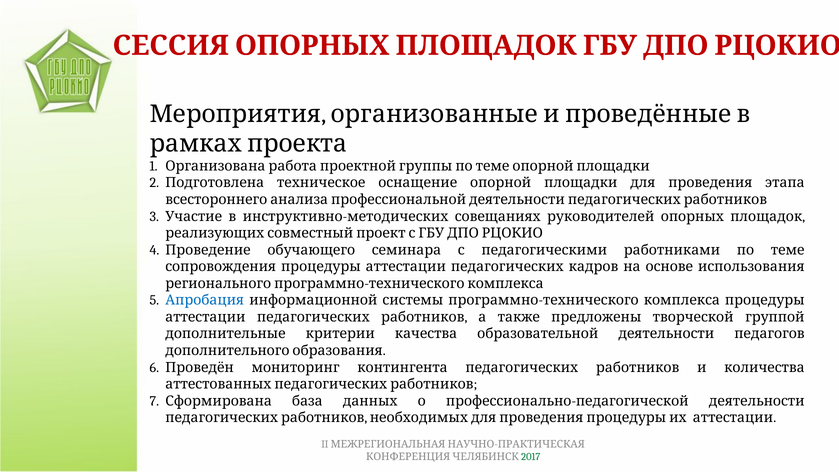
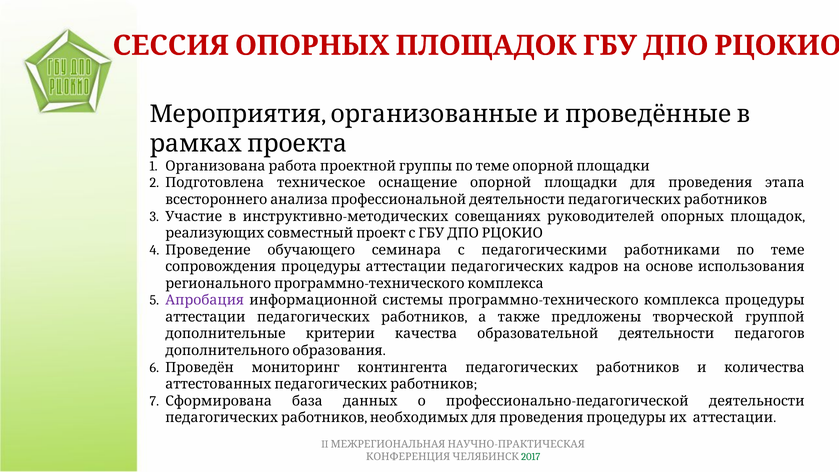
Апробация colour: blue -> purple
